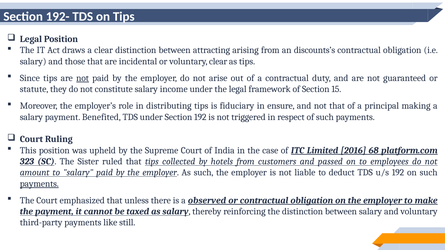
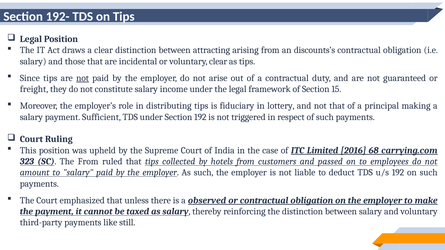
statute: statute -> freight
ensure: ensure -> lottery
Benefited: Benefited -> Sufficient
platform.com: platform.com -> carrying.com
The Sister: Sister -> From
payments at (39, 184) underline: present -> none
